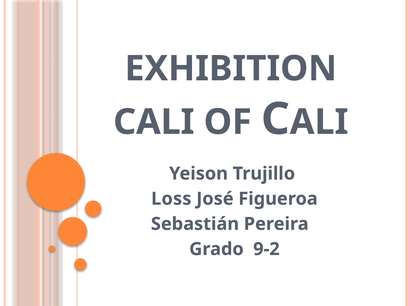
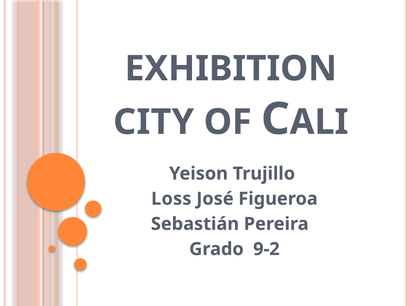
CALI: CALI -> CITY
